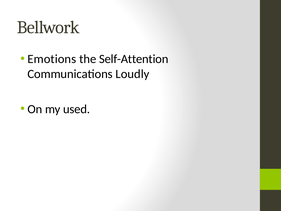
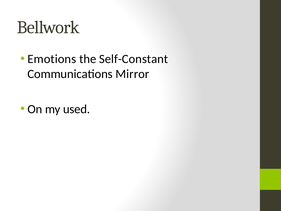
Self-Attention: Self-Attention -> Self-Constant
Loudly: Loudly -> Mirror
